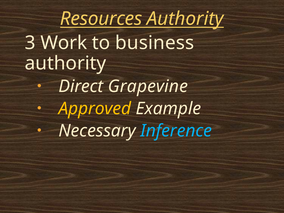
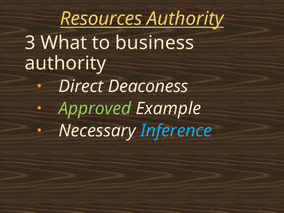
Work: Work -> What
Grapevine: Grapevine -> Deaconess
Approved colour: yellow -> light green
